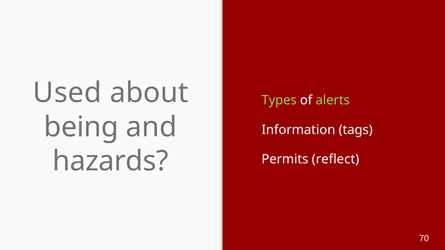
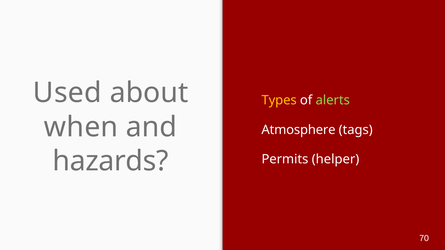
Types colour: light green -> yellow
being: being -> when
Information: Information -> Atmosphere
reflect: reflect -> helper
